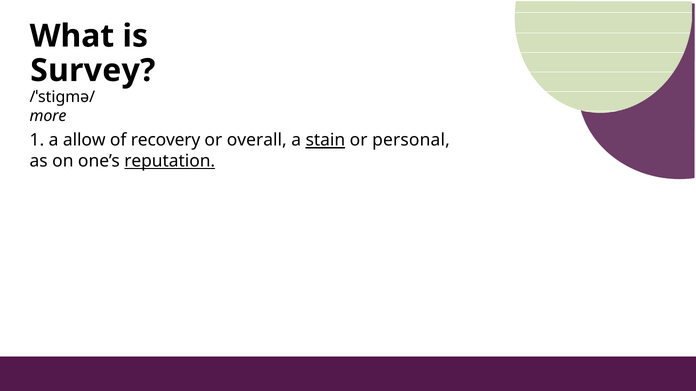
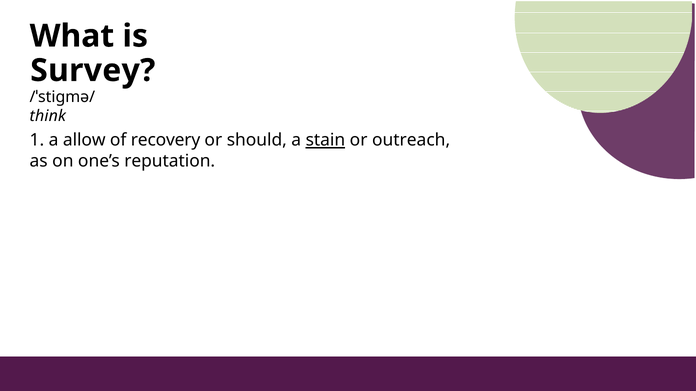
more: more -> think
overall: overall -> should
personal: personal -> outreach
reputation underline: present -> none
